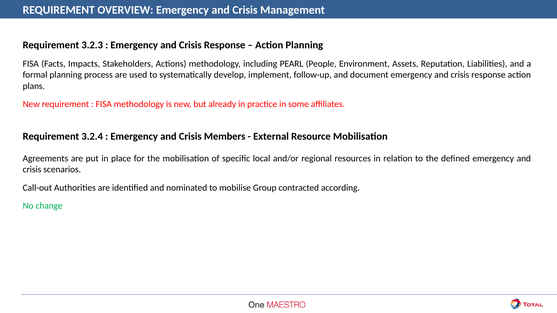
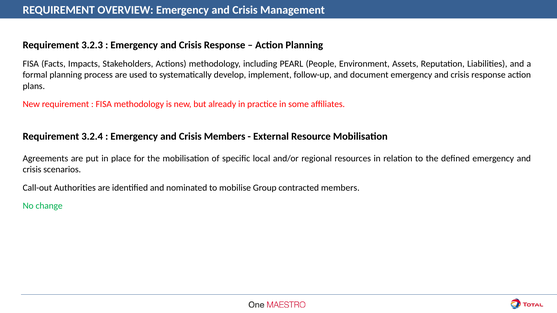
contracted according: according -> members
